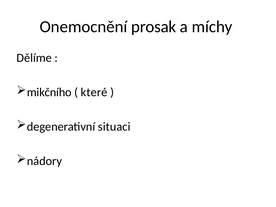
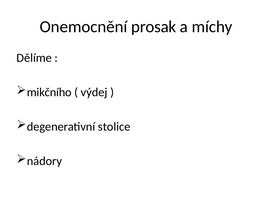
které: které -> výdej
situaci: situaci -> stolice
